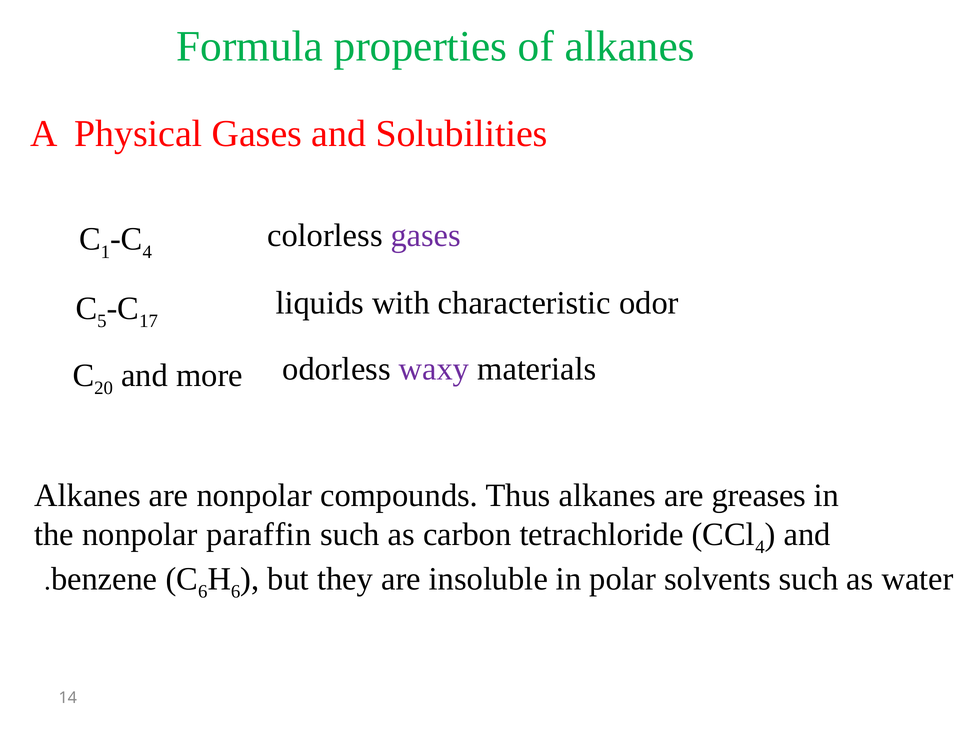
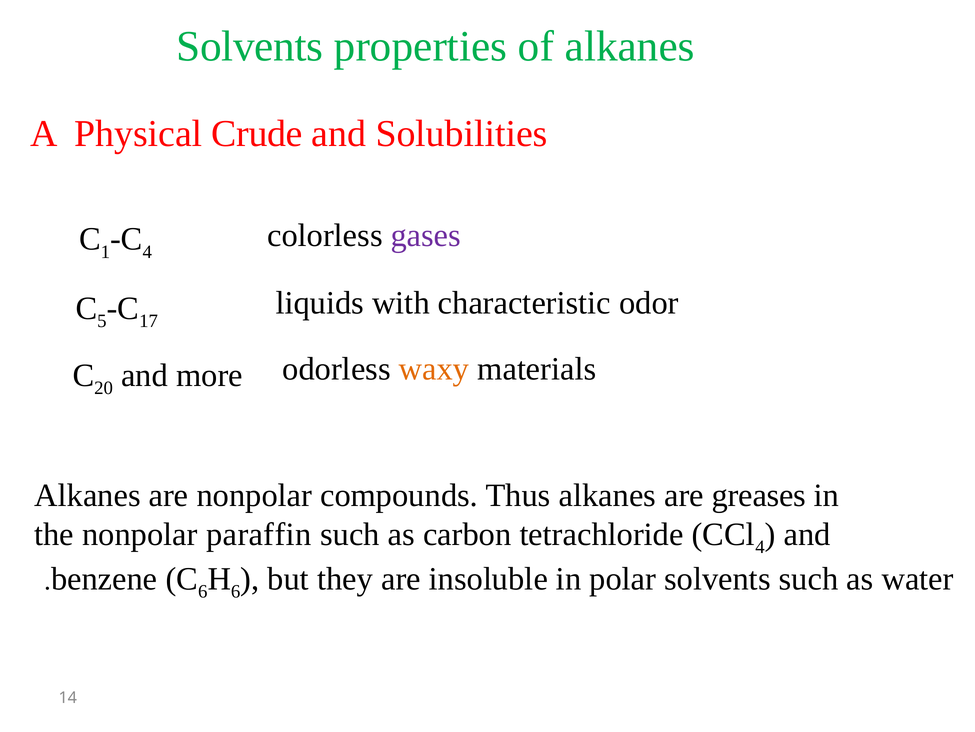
Formula at (250, 46): Formula -> Solvents
Physical Gases: Gases -> Crude
waxy colour: purple -> orange
